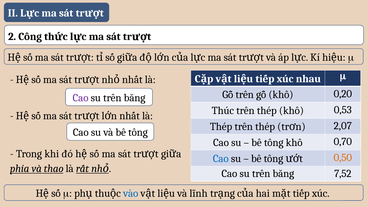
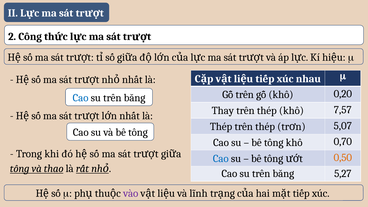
Cao at (81, 98) colour: purple -> blue
Thúc: Thúc -> Thay
0,53: 0,53 -> 7,57
2,07: 2,07 -> 5,07
phía at (20, 169): phía -> tông
7,52: 7,52 -> 5,27
vào colour: blue -> purple
